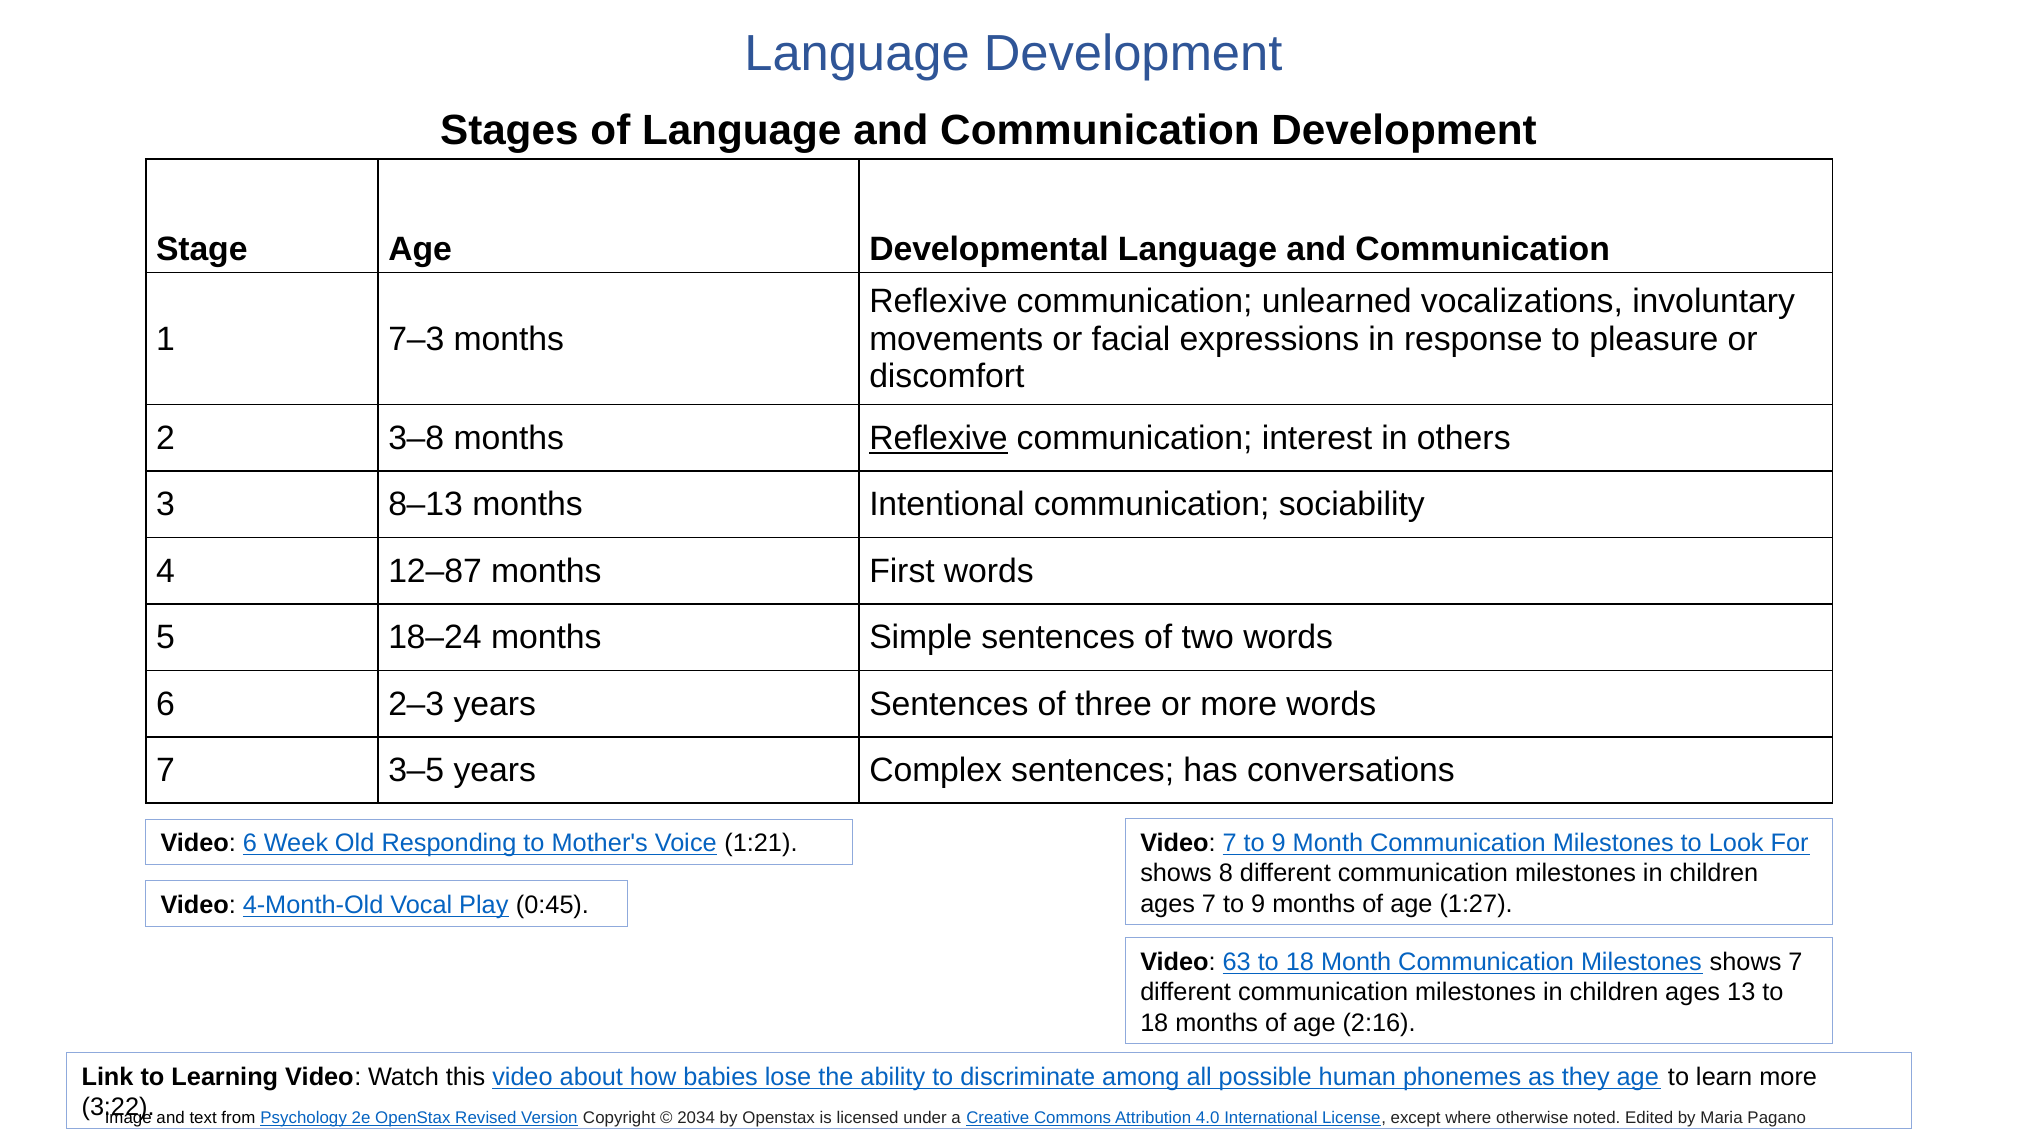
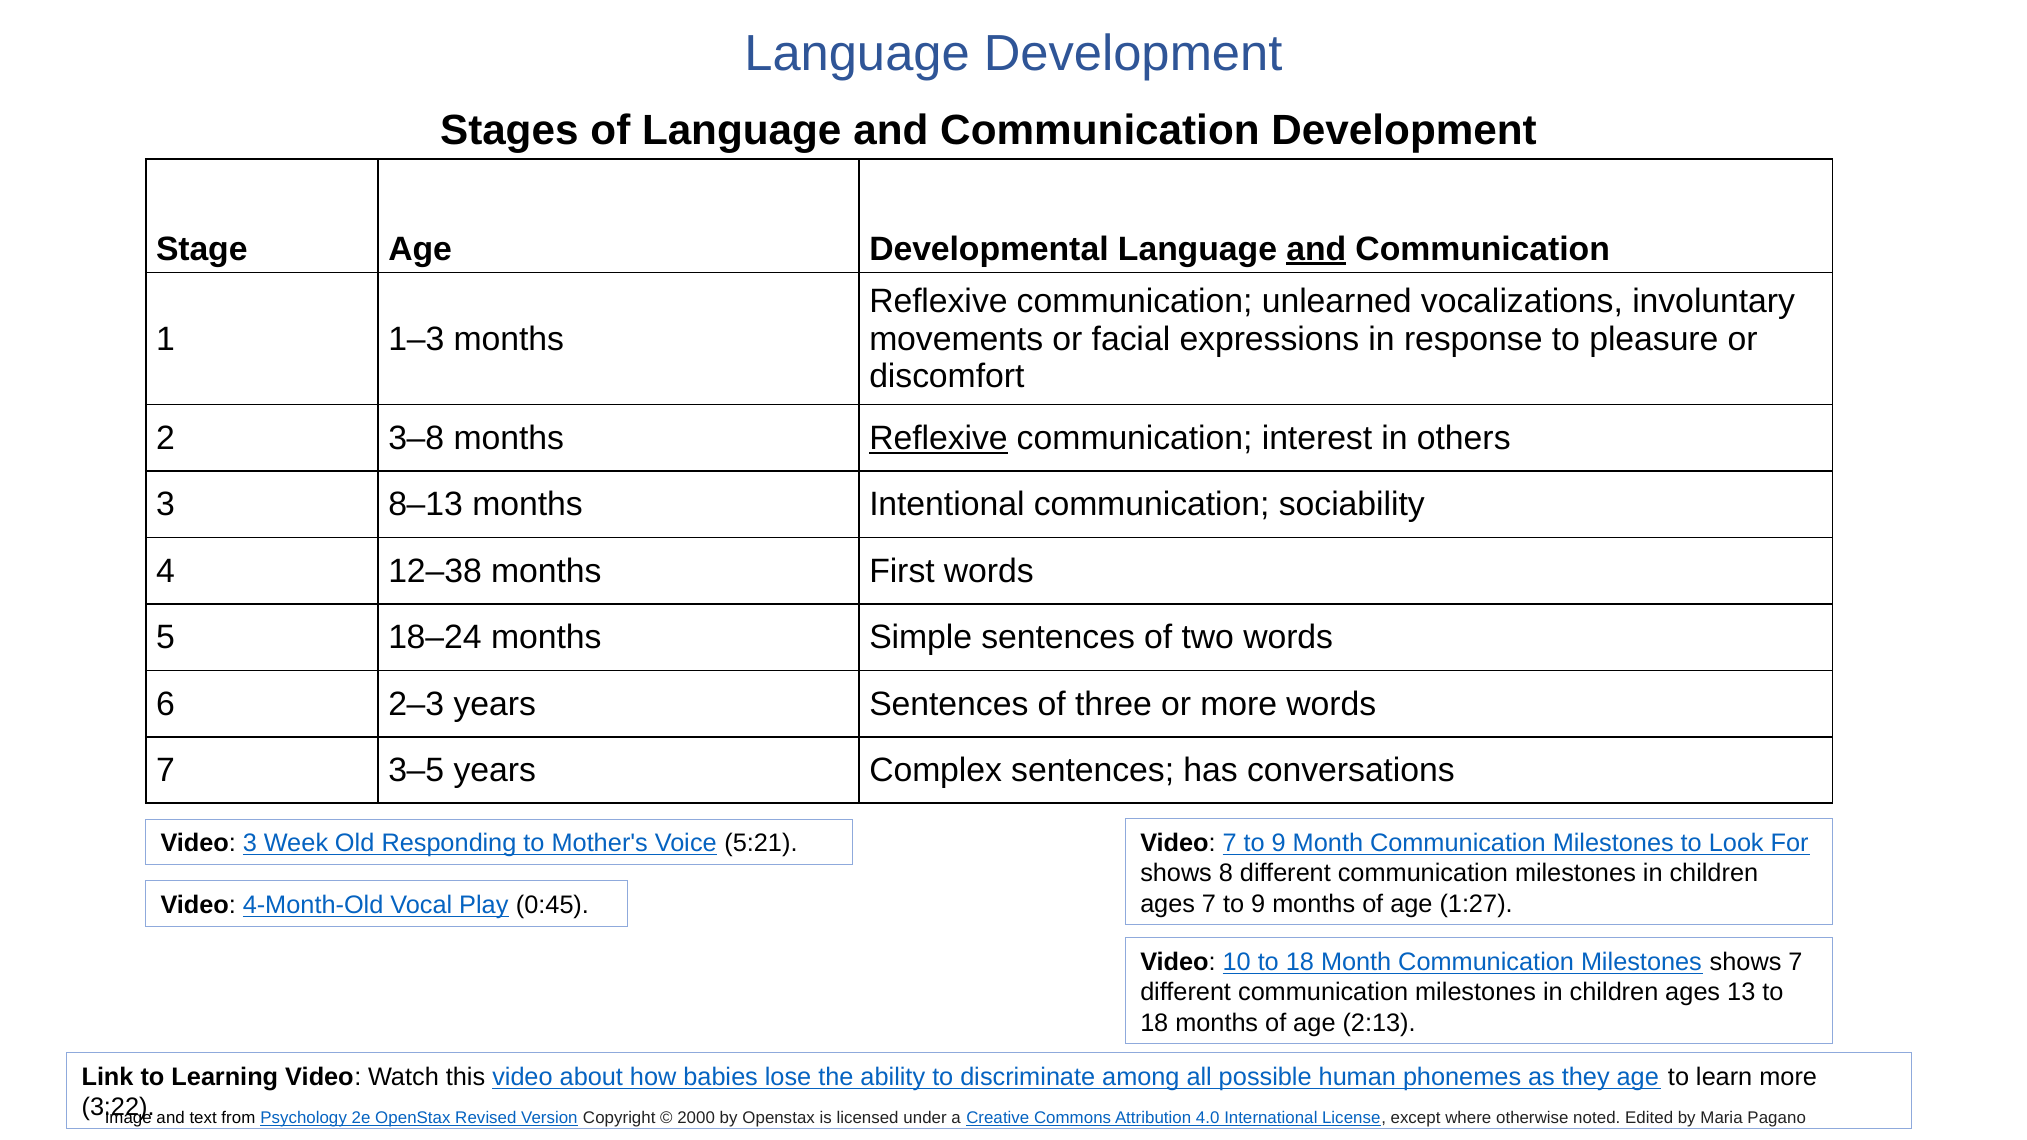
and at (1316, 249) underline: none -> present
7–3: 7–3 -> 1–3
12–87: 12–87 -> 12–38
Video 6: 6 -> 3
1:21: 1:21 -> 5:21
63: 63 -> 10
2:16: 2:16 -> 2:13
2034: 2034 -> 2000
